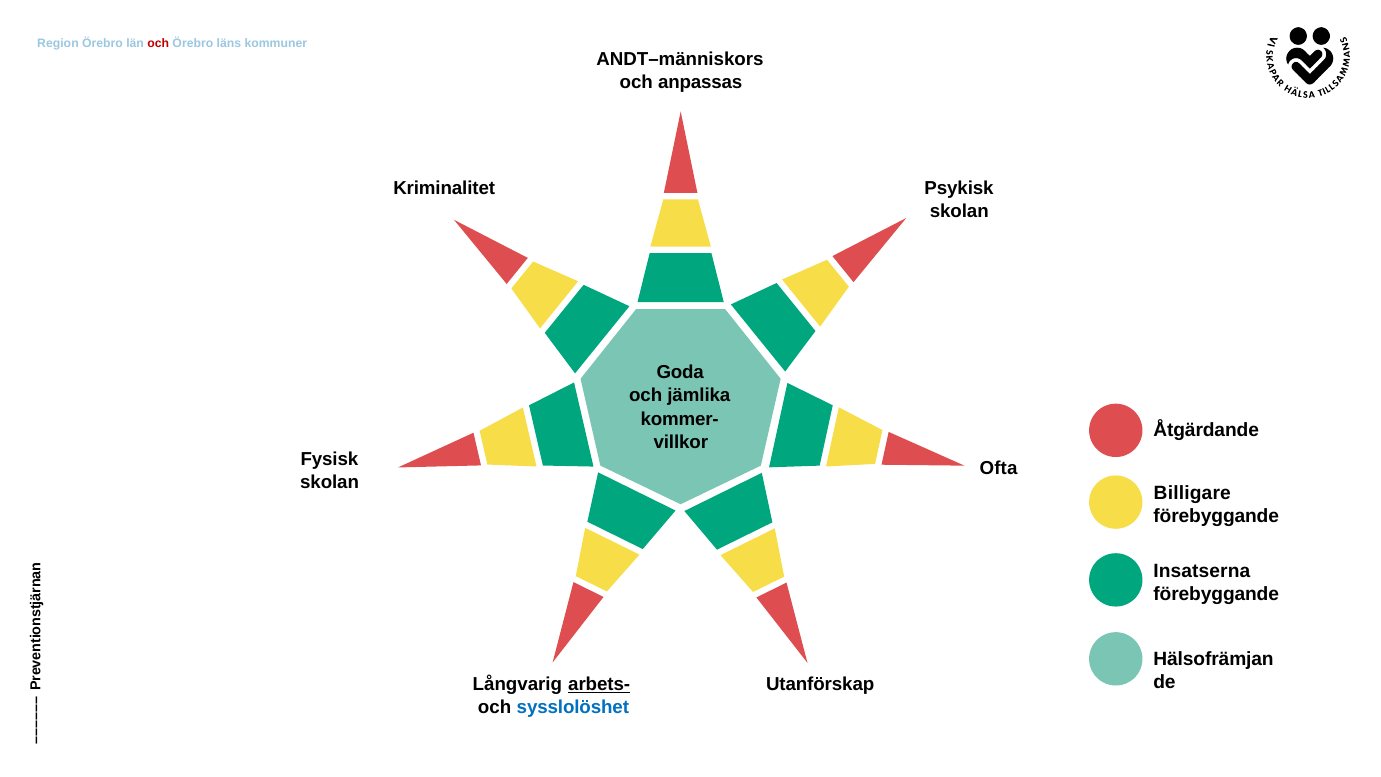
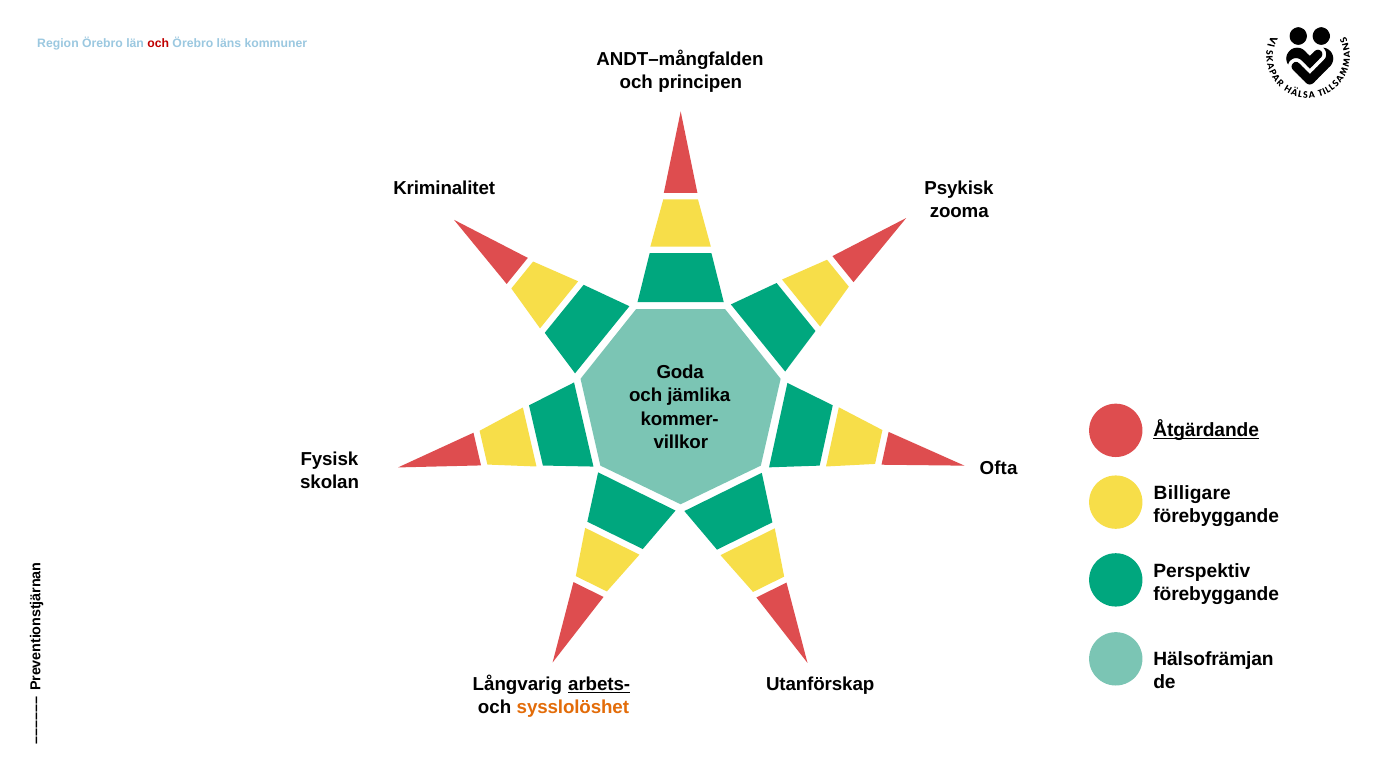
ANDT–människors: ANDT–människors -> ANDT–mångfalden
anpassas: anpassas -> principen
skolan at (959, 211): skolan -> zooma
Åtgärdande underline: none -> present
Insatserna: Insatserna -> Perspektiv
sysslolöshet colour: blue -> orange
